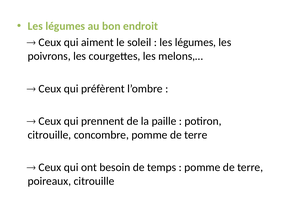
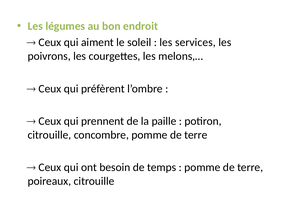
légumes at (195, 42): légumes -> services
